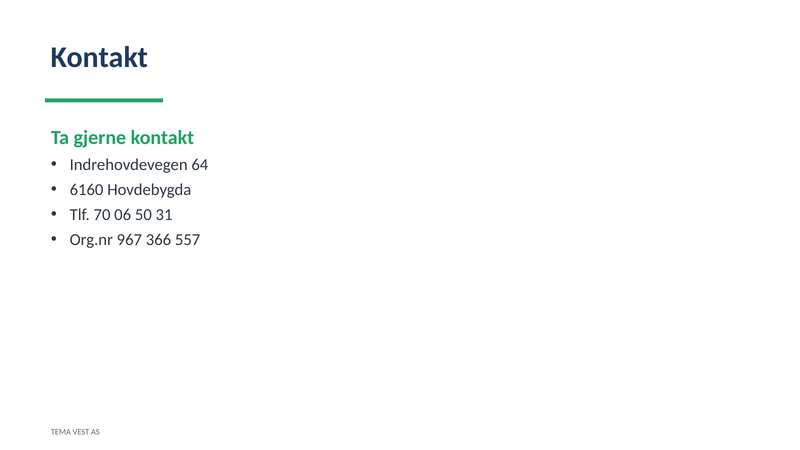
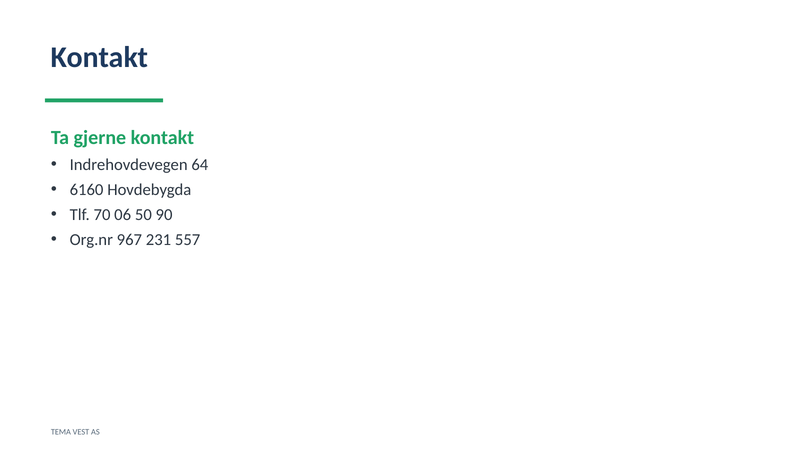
31: 31 -> 90
366: 366 -> 231
